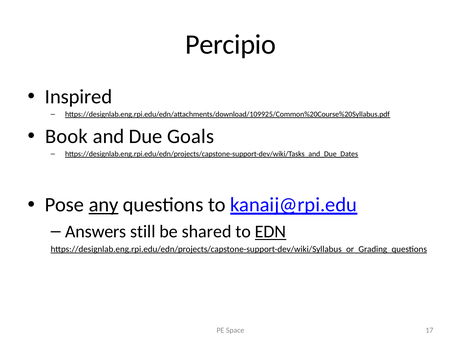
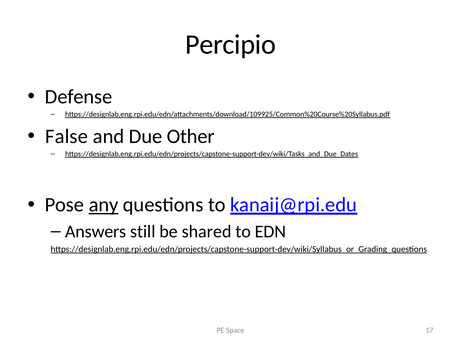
Inspired: Inspired -> Defense
Book: Book -> False
Goals: Goals -> Other
EDN underline: present -> none
